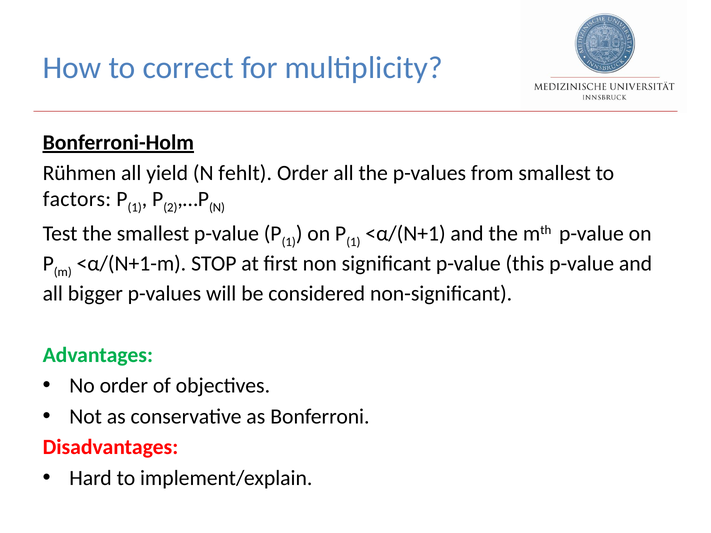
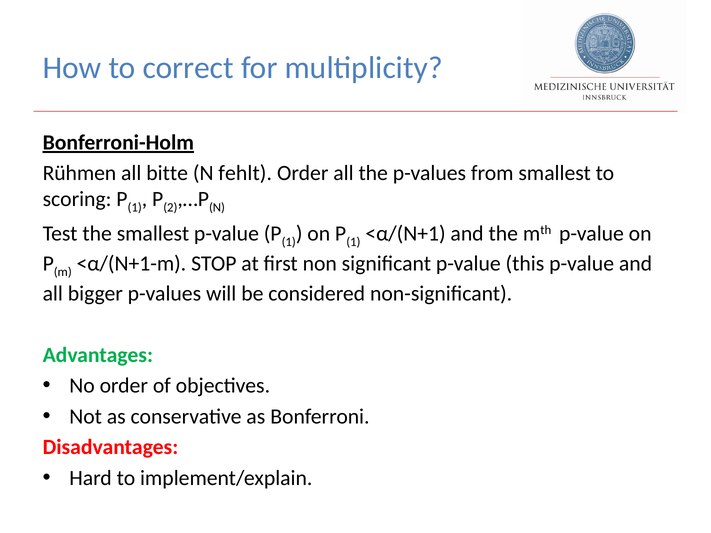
yield: yield -> bitte
factors: factors -> scoring
